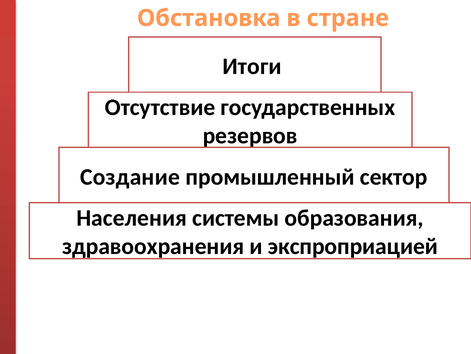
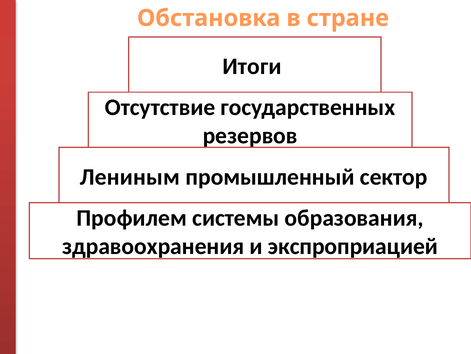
Создание: Создание -> Лениным
Населения: Населения -> Профилем
